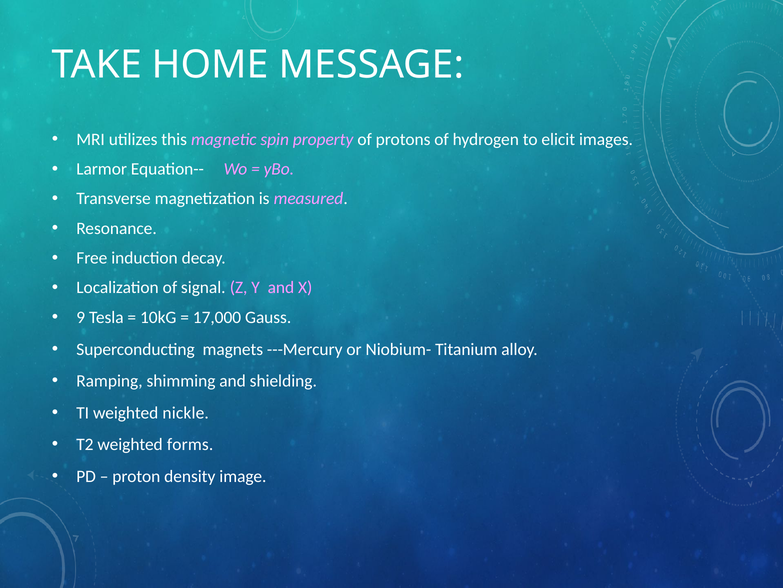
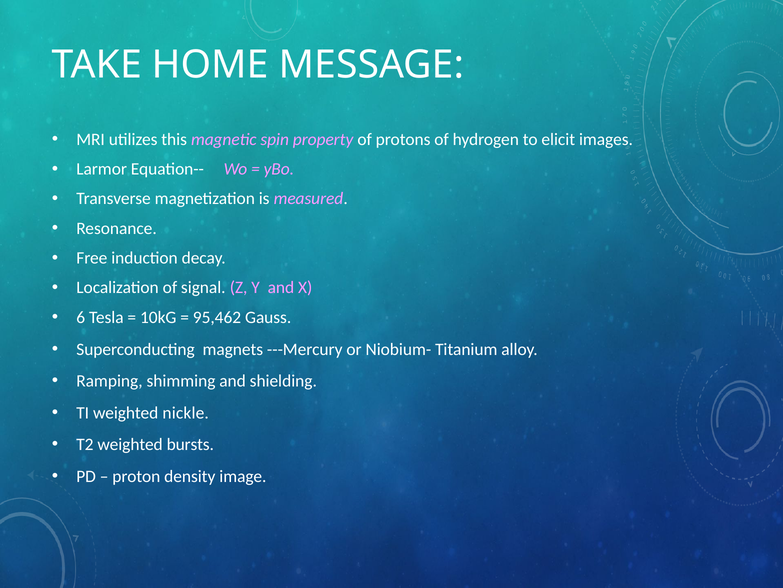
9: 9 -> 6
17,000: 17,000 -> 95,462
forms: forms -> bursts
